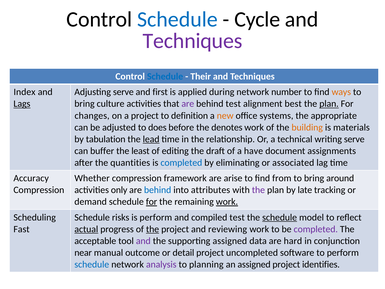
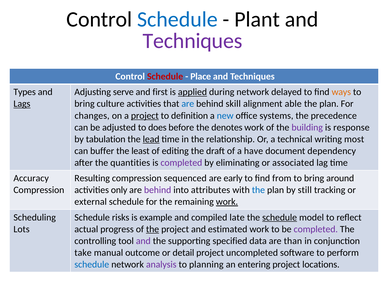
Cycle: Cycle -> Plant
Schedule at (165, 76) colour: blue -> red
Their: Their -> Place
Index: Index -> Types
applied underline: none -> present
number: number -> delayed
are at (188, 104) colour: purple -> blue
behind test: test -> skill
best: best -> able
plan at (329, 104) underline: present -> none
project at (145, 115) underline: none -> present
new colour: orange -> blue
appropriate: appropriate -> precedence
building colour: orange -> purple
materials: materials -> response
writing serve: serve -> most
assignments: assignments -> dependency
completed at (181, 162) colour: blue -> purple
Whether: Whether -> Resulting
framework: framework -> sequenced
arise: arise -> early
behind at (158, 190) colour: blue -> purple
the at (258, 190) colour: purple -> blue
late: late -> still
demand: demand -> external
for at (152, 202) underline: present -> none
is perform: perform -> example
compiled test: test -> late
Fast: Fast -> Lots
actual underline: present -> none
reviewing: reviewing -> estimated
acceptable: acceptable -> controlling
supporting assigned: assigned -> specified
hard: hard -> than
near: near -> take
an assigned: assigned -> entering
identifies: identifies -> locations
